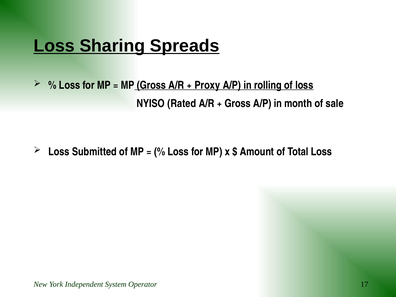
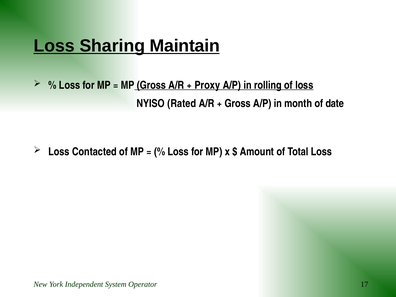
Spreads: Spreads -> Maintain
sale: sale -> date
Submitted: Submitted -> Contacted
